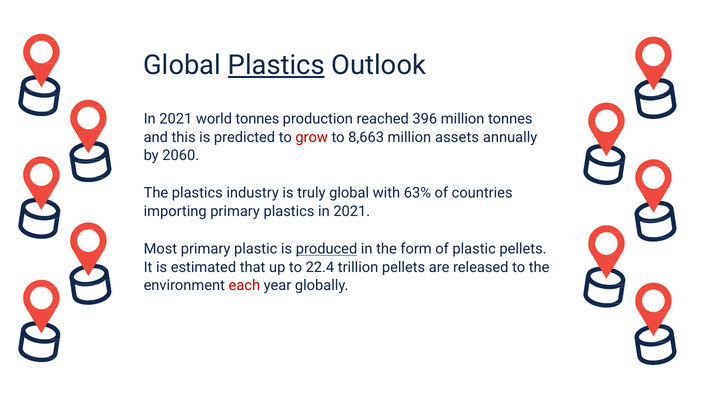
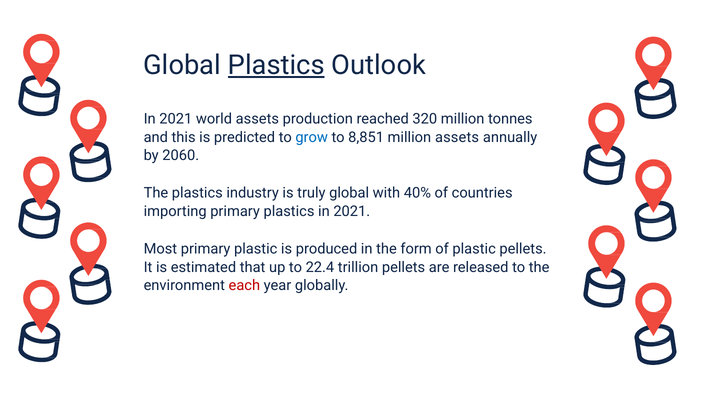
world tonnes: tonnes -> assets
396: 396 -> 320
grow colour: red -> blue
8,663: 8,663 -> 8,851
63%: 63% -> 40%
produced underline: present -> none
